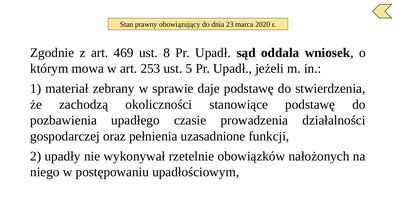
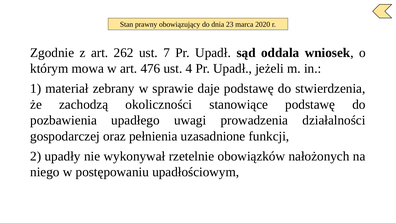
469: 469 -> 262
8: 8 -> 7
253: 253 -> 476
5: 5 -> 4
czasie: czasie -> uwagi
